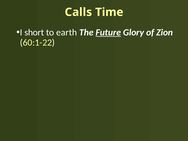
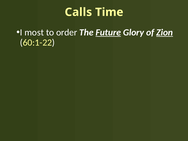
short: short -> most
earth: earth -> order
Zion underline: none -> present
